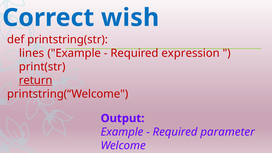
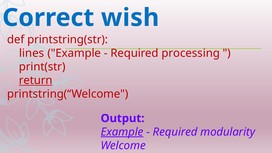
expression: expression -> processing
Example at (122, 132) underline: none -> present
parameter: parameter -> modularity
